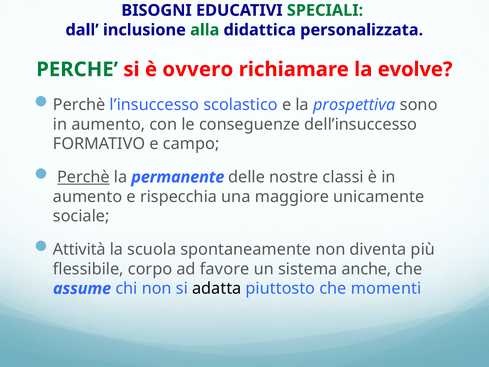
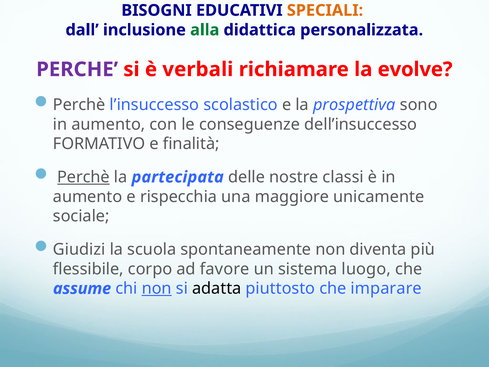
SPECIALI colour: green -> orange
PERCHE colour: green -> purple
ovvero: ovvero -> verbali
campo: campo -> finalità
permanente: permanente -> partecipata
Attività: Attività -> Giudizi
anche: anche -> luogo
non at (157, 288) underline: none -> present
momenti: momenti -> imparare
